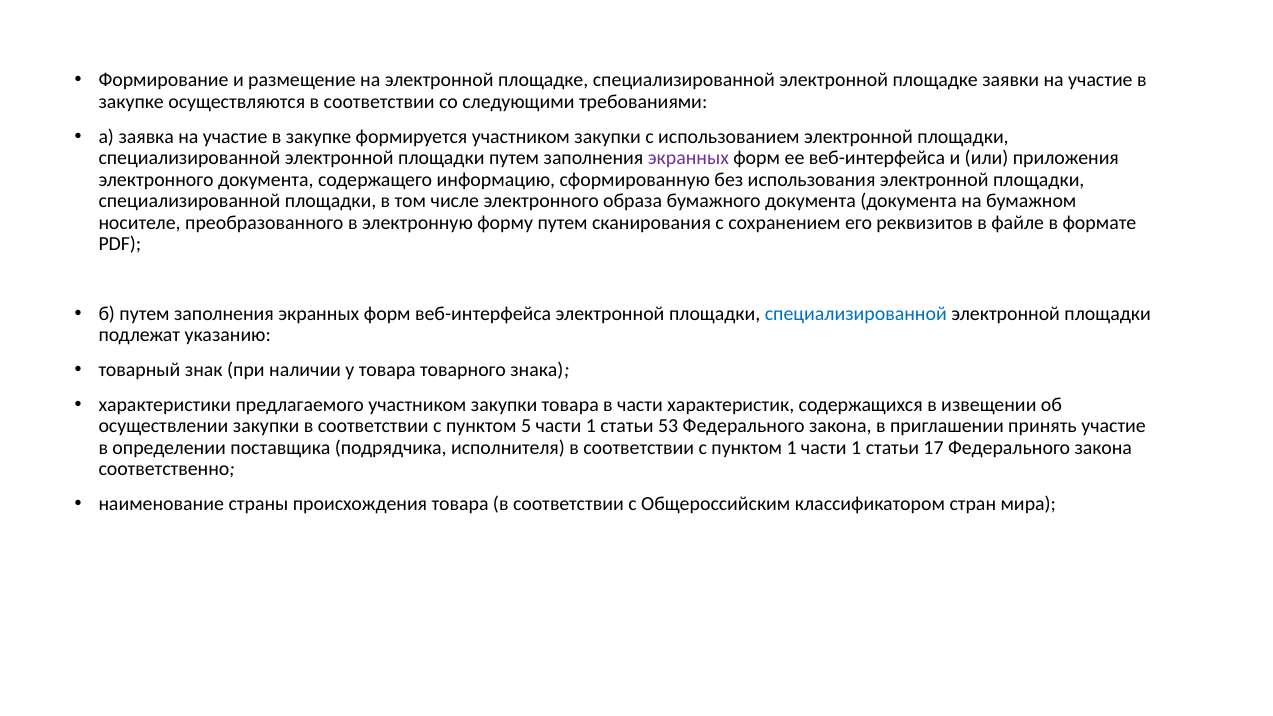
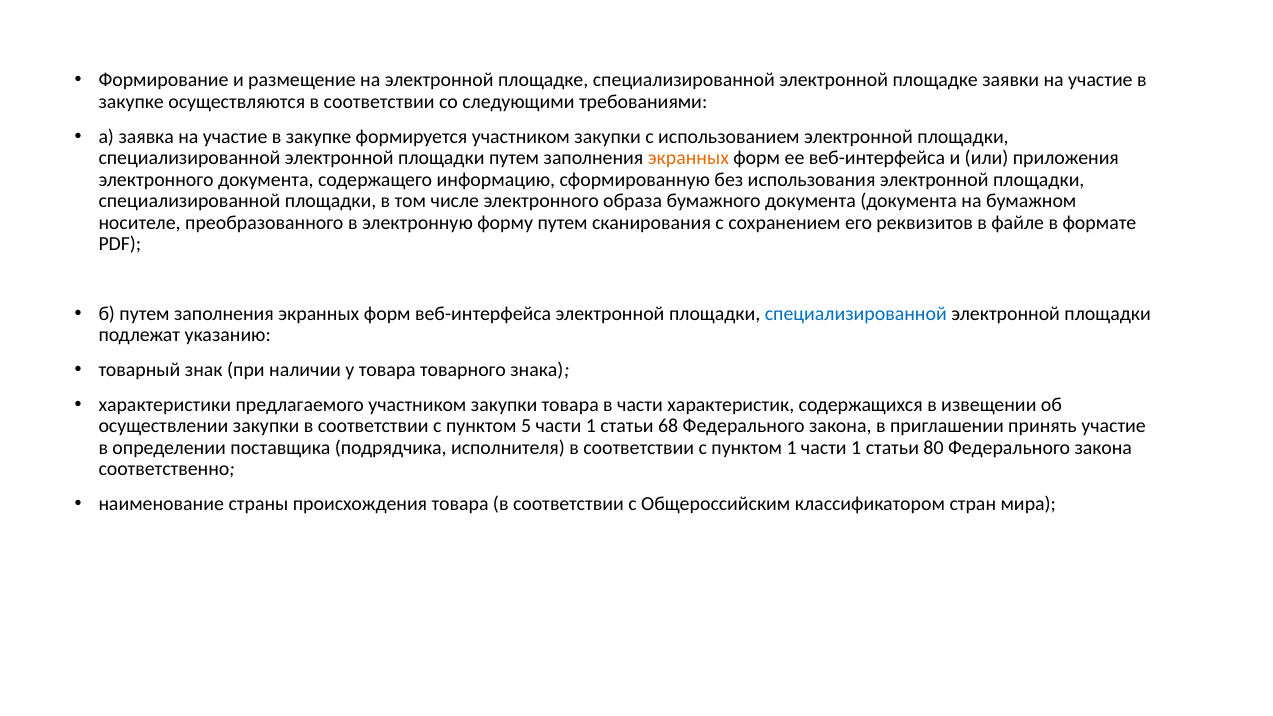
экранных at (688, 158) colour: purple -> orange
53: 53 -> 68
17: 17 -> 80
